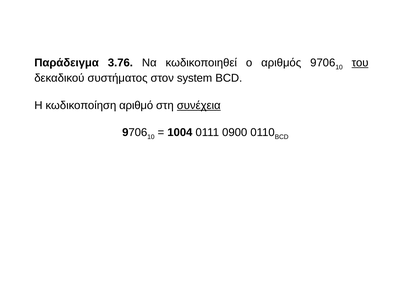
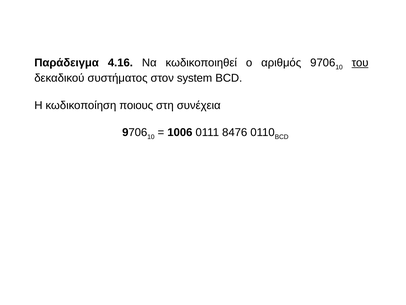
3.76: 3.76 -> 4.16
αριθμό: αριθμό -> ποιους
συνέχεια underline: present -> none
1004: 1004 -> 1006
0900: 0900 -> 8476
